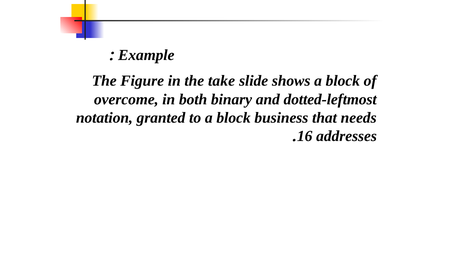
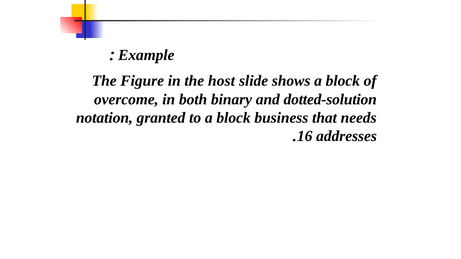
take: take -> host
dotted-leftmost: dotted-leftmost -> dotted-solution
